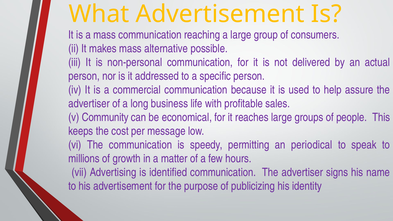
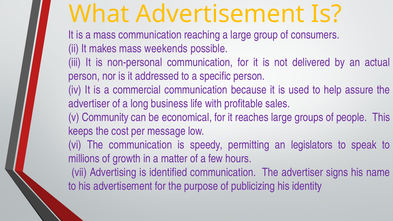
alternative: alternative -> weekends
periodical: periodical -> legislators
